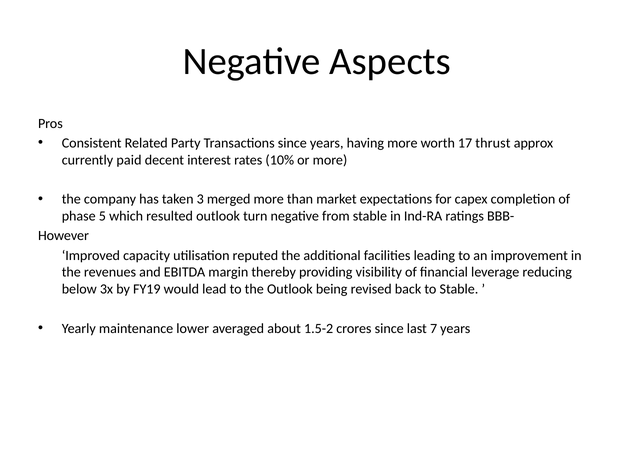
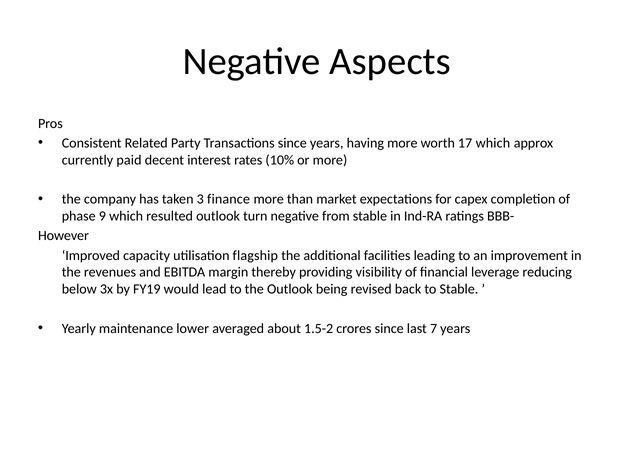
17 thrust: thrust -> which
merged: merged -> finance
5: 5 -> 9
reputed: reputed -> flagship
